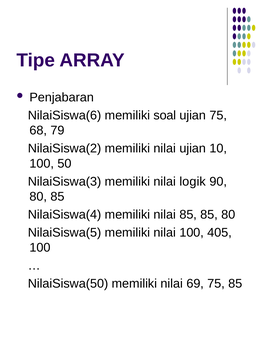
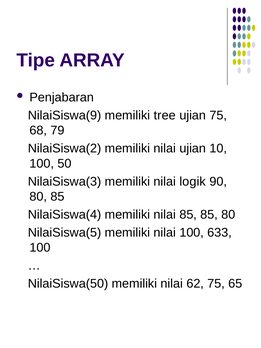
NilaiSiswa(6: NilaiSiswa(6 -> NilaiSiswa(9
soal: soal -> tree
405: 405 -> 633
69: 69 -> 62
75 85: 85 -> 65
